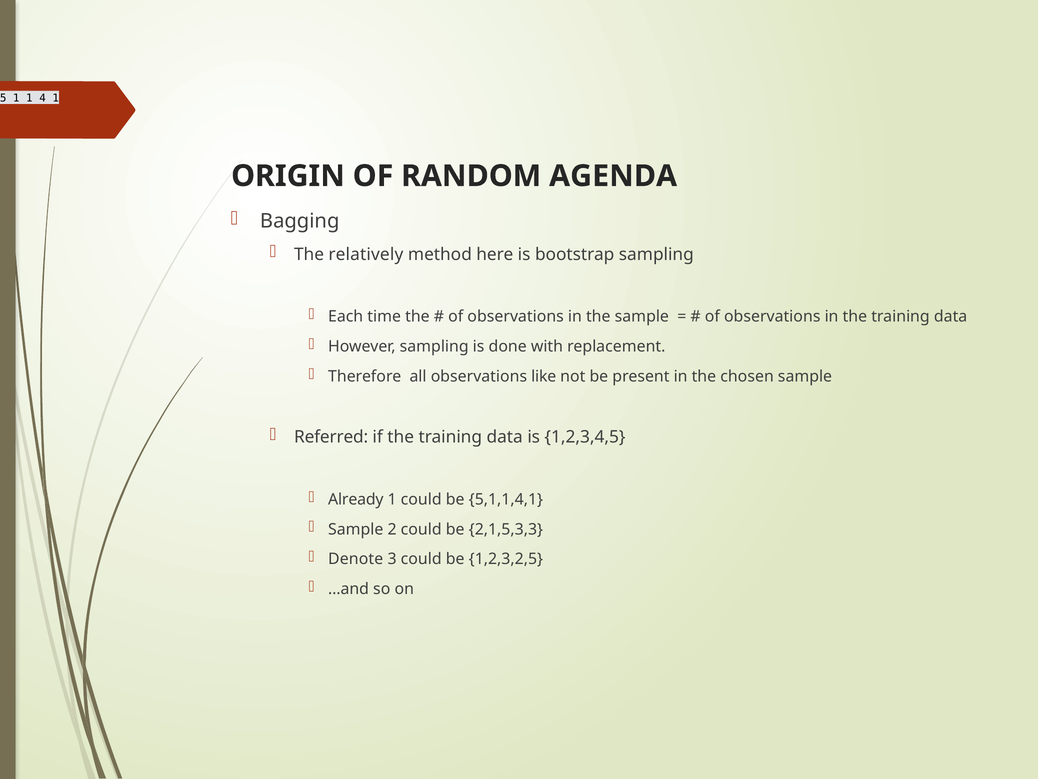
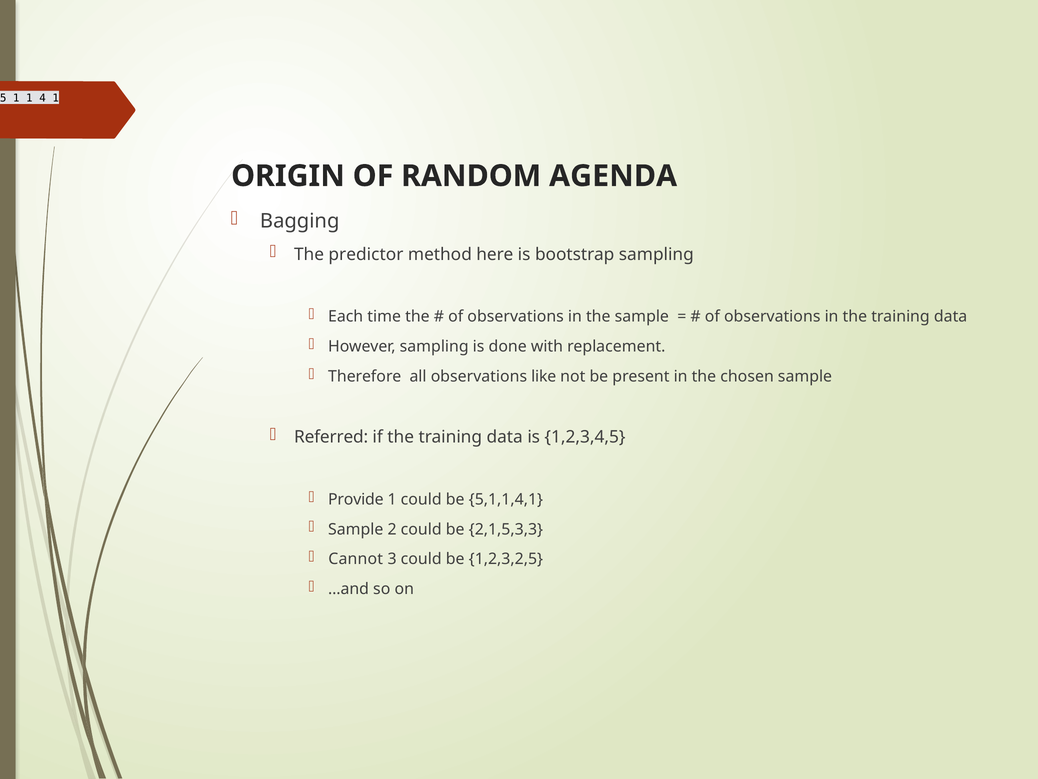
relatively: relatively -> predictor
Already: Already -> Provide
Denote: Denote -> Cannot
